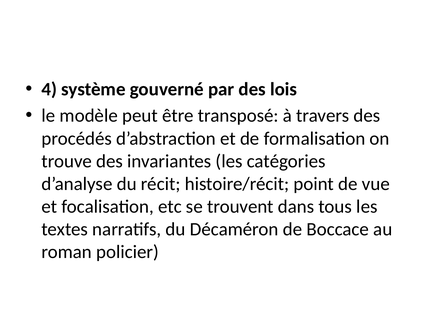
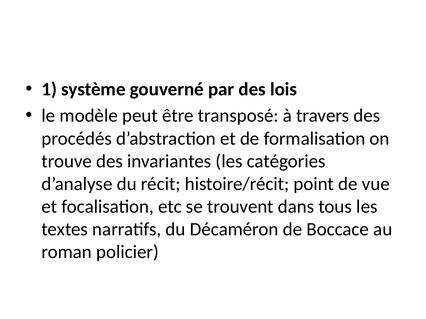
4: 4 -> 1
